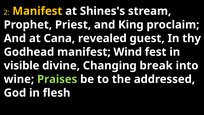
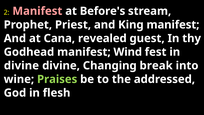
Manifest at (37, 11) colour: yellow -> pink
Shines's: Shines's -> Before's
King proclaim: proclaim -> manifest
visible at (22, 65): visible -> divine
